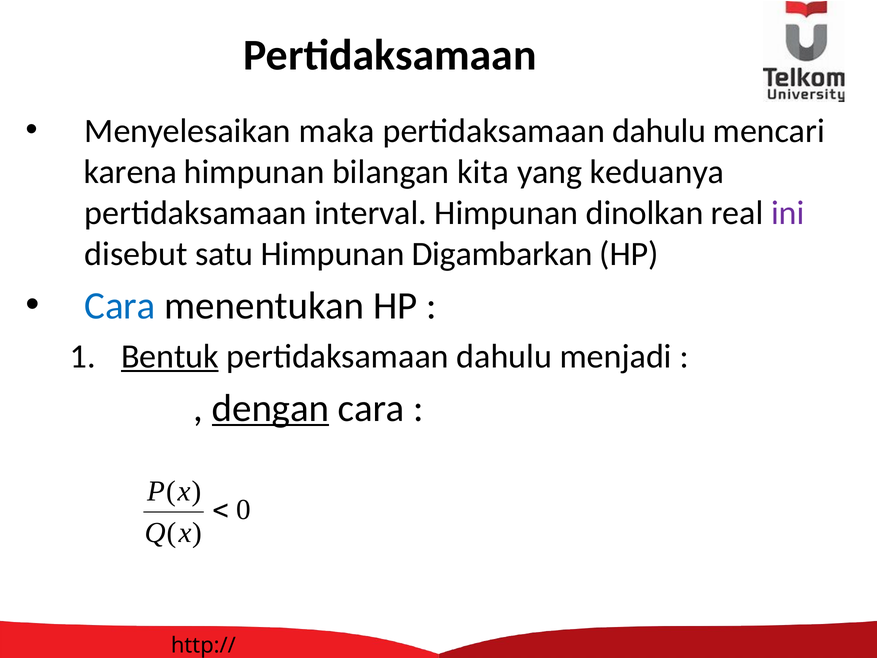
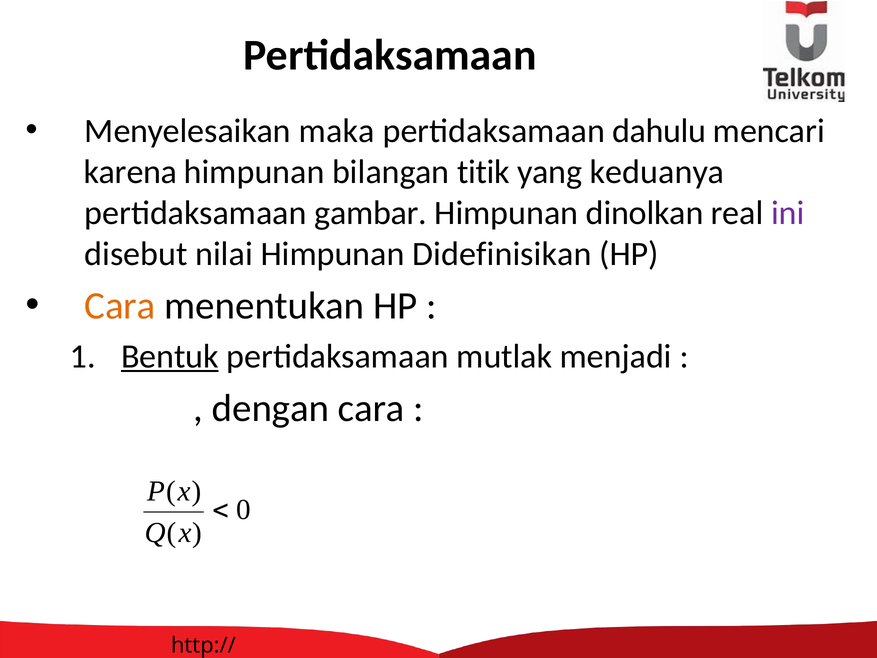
kita: kita -> titik
interval: interval -> gambar
satu: satu -> nilai
Digambarkan: Digambarkan -> Didefinisikan
Cara at (120, 306) colour: blue -> orange
dahulu at (504, 356): dahulu -> mutlak
dengan underline: present -> none
